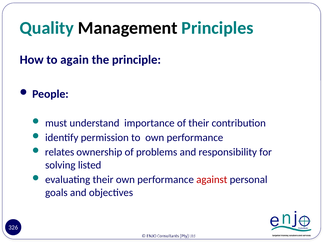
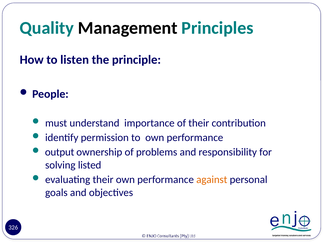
again: again -> listen
relates: relates -> output
against colour: red -> orange
